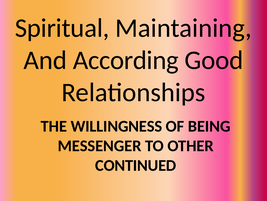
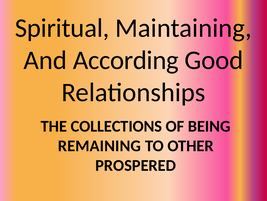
WILLINGNESS: WILLINGNESS -> COLLECTIONS
MESSENGER: MESSENGER -> REMAINING
CONTINUED: CONTINUED -> PROSPERED
